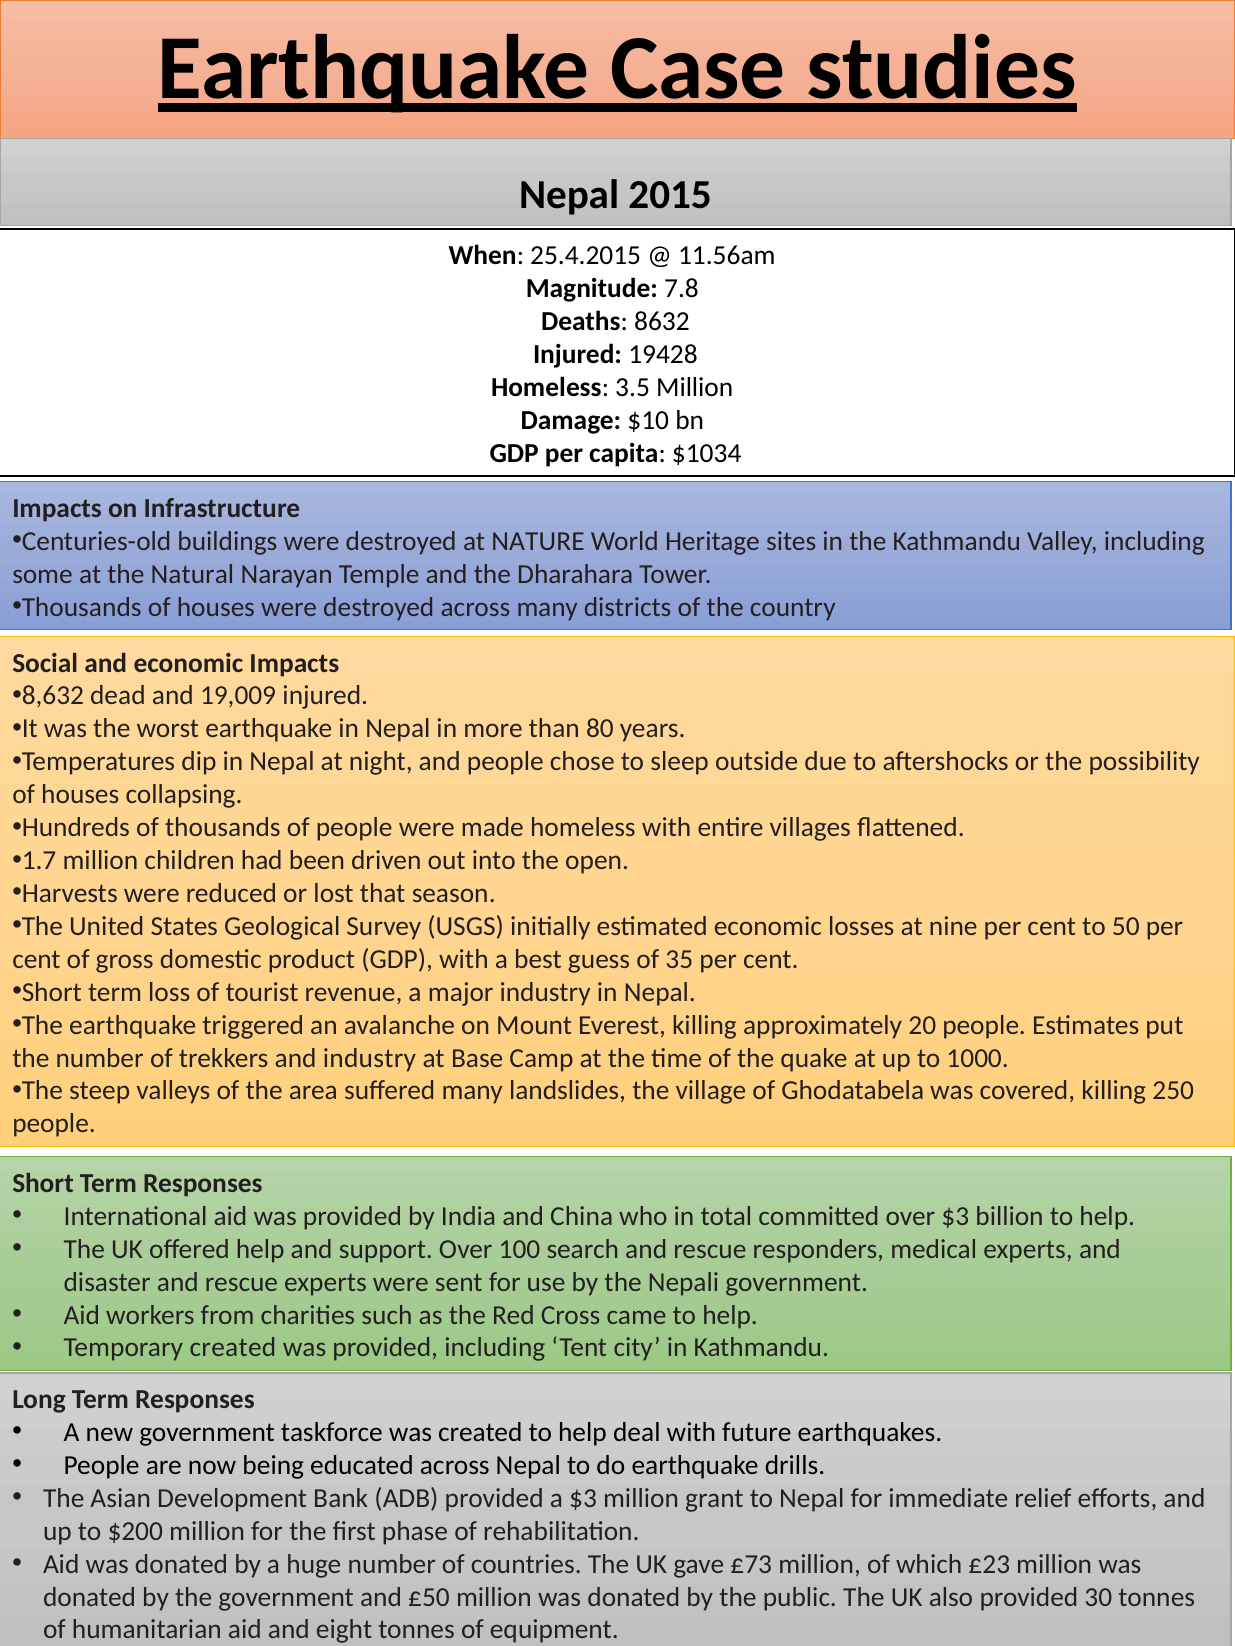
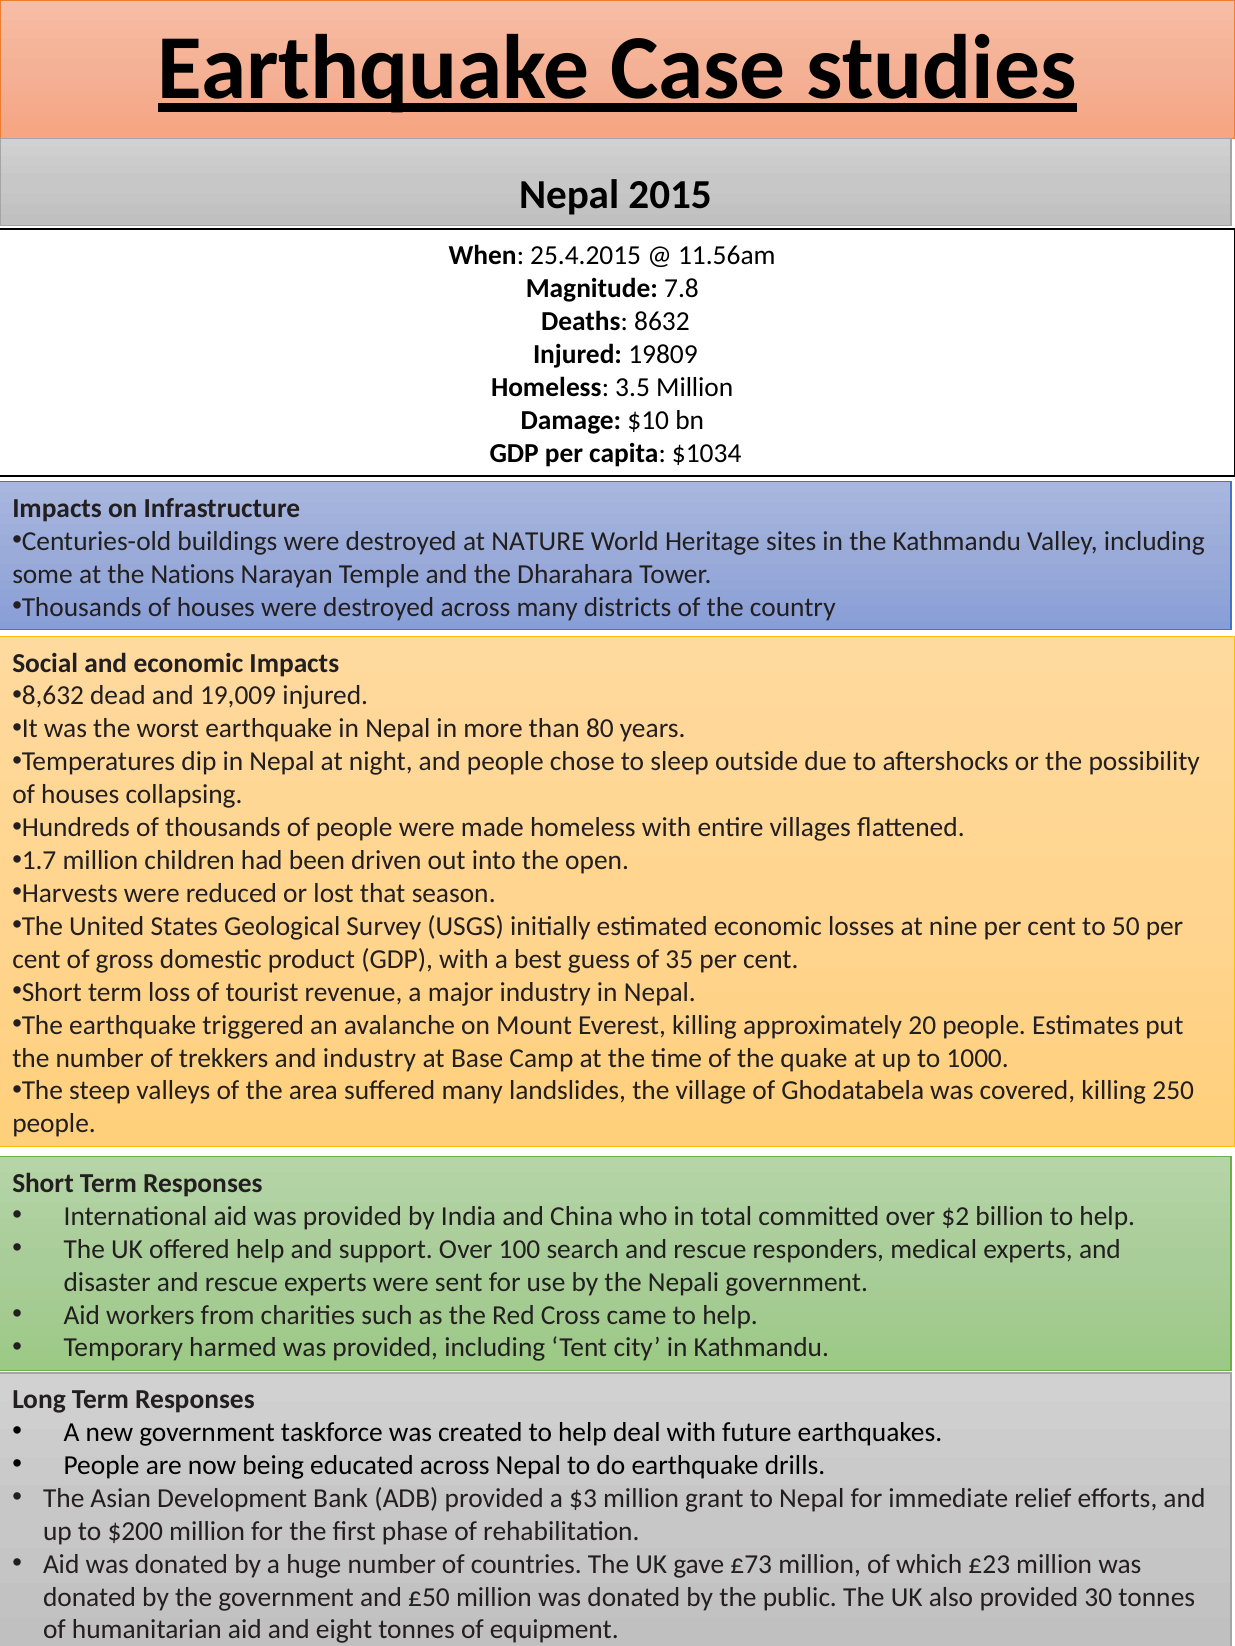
19428: 19428 -> 19809
Natural: Natural -> Nations
over $3: $3 -> $2
Temporary created: created -> harmed
